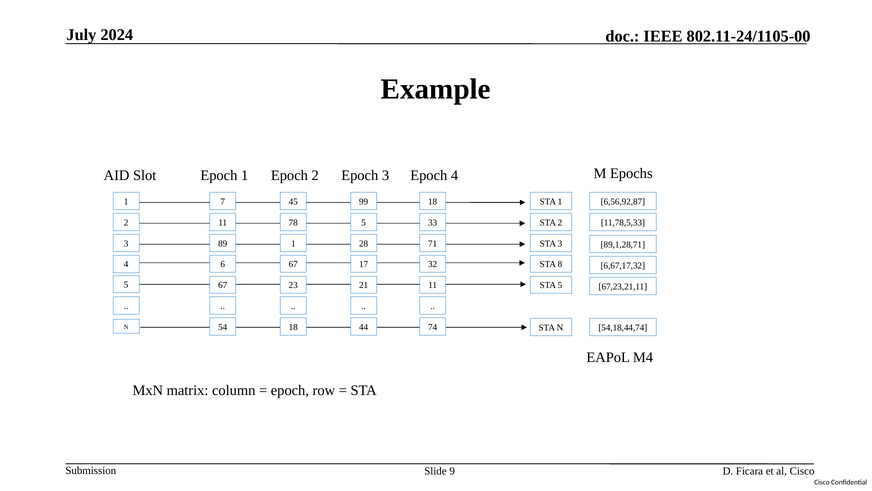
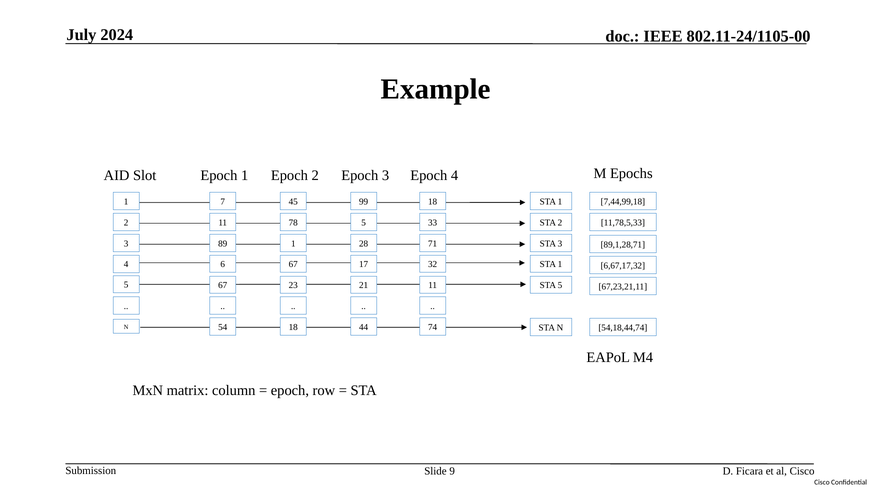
6,56,92,87: 6,56,92,87 -> 7,44,99,18
8 at (560, 264): 8 -> 1
